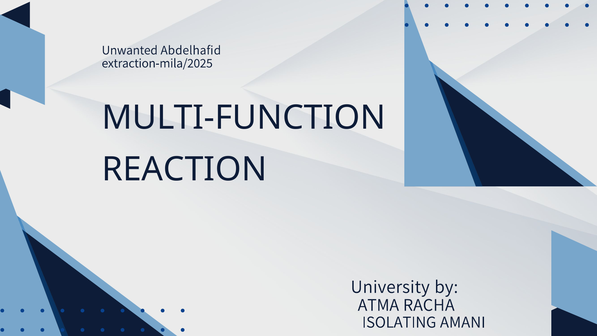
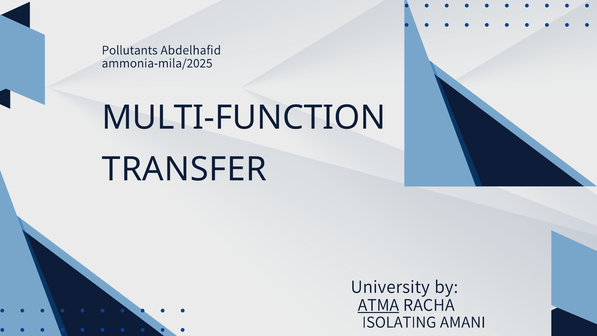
Unwanted: Unwanted -> Pollutants
extraction-mila/2025: extraction-mila/2025 -> ammonia-mila/2025
REACTION: REACTION -> TRANSFER
ATMA underline: none -> present
